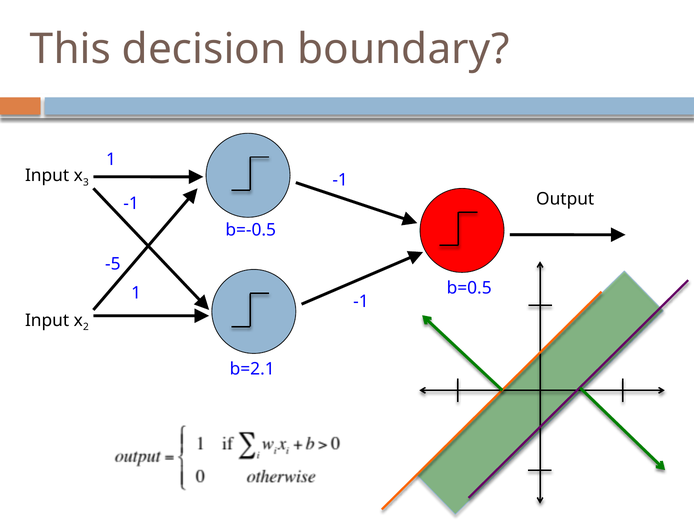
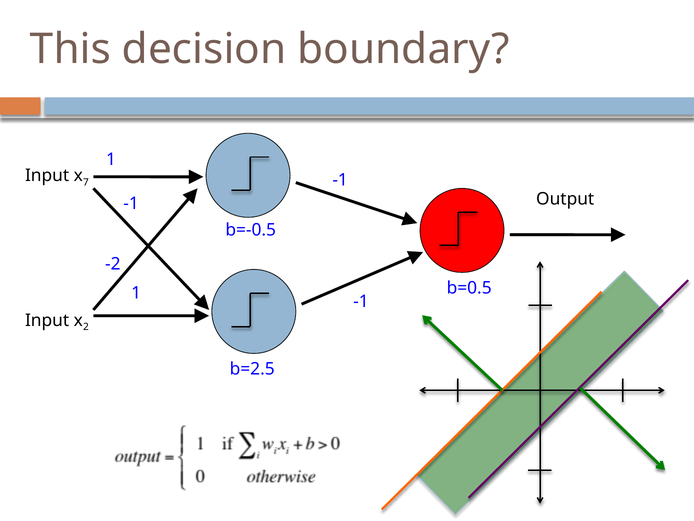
3: 3 -> 7
-5: -5 -> -2
b=2.1: b=2.1 -> b=2.5
